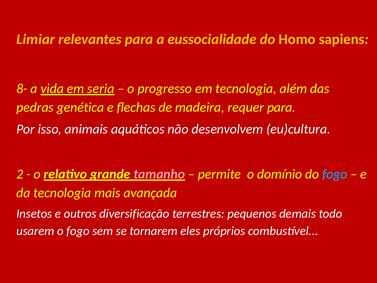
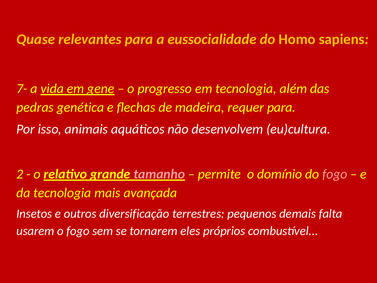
Limiar: Limiar -> Quase
8-: 8- -> 7-
seria: seria -> gene
fogo at (335, 174) colour: light blue -> pink
todo: todo -> falta
